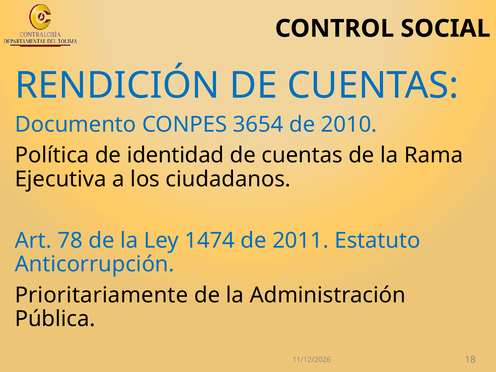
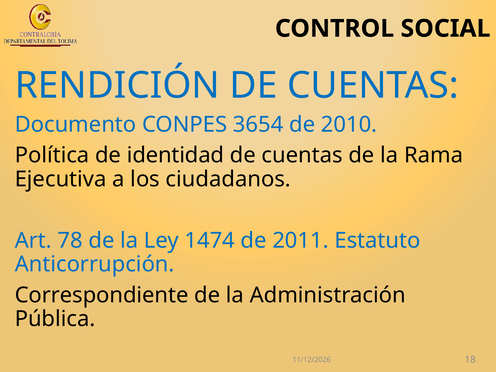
Prioritariamente: Prioritariamente -> Correspondiente
